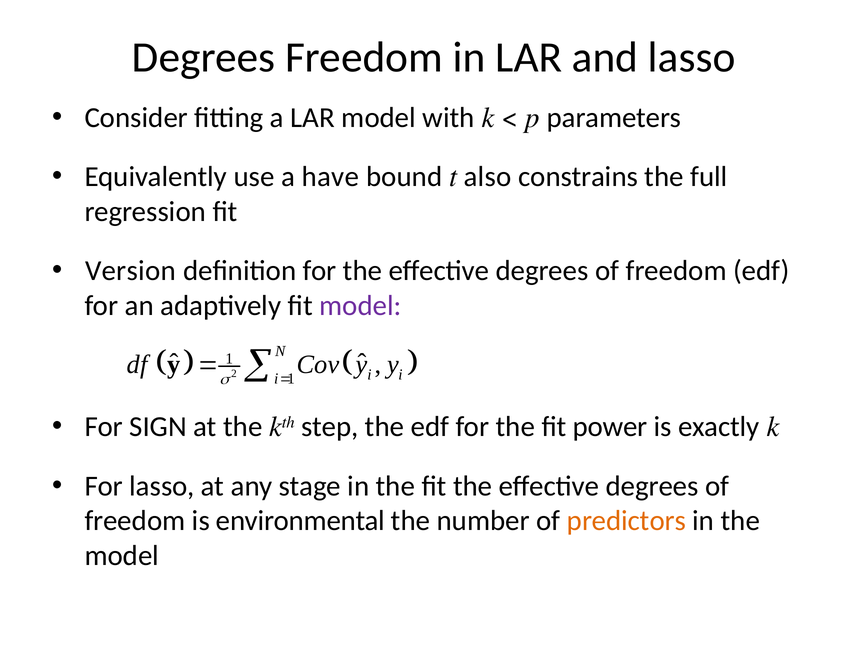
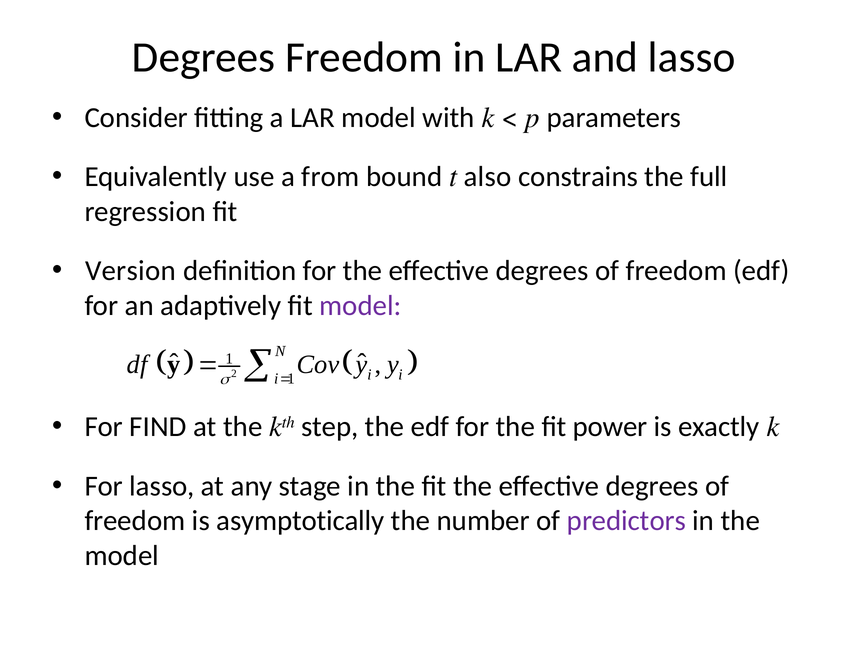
have: have -> from
SIGN: SIGN -> FIND
environmental: environmental -> asymptotically
predictors colour: orange -> purple
